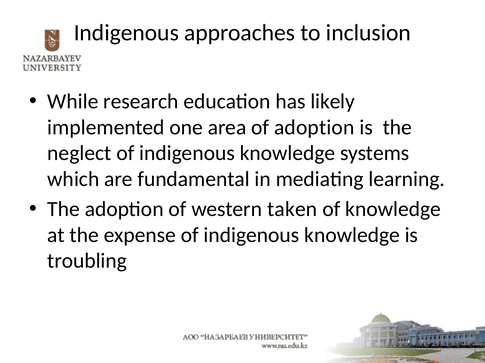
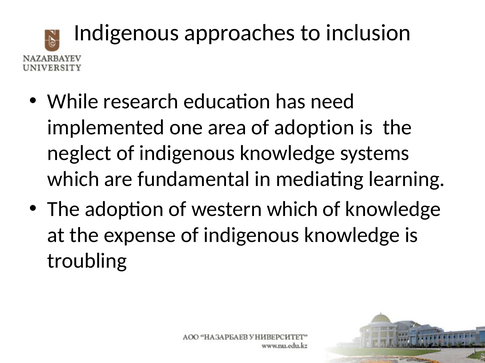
likely: likely -> need
western taken: taken -> which
